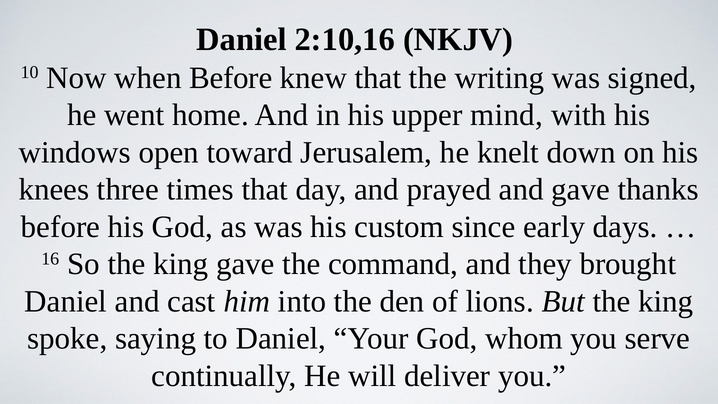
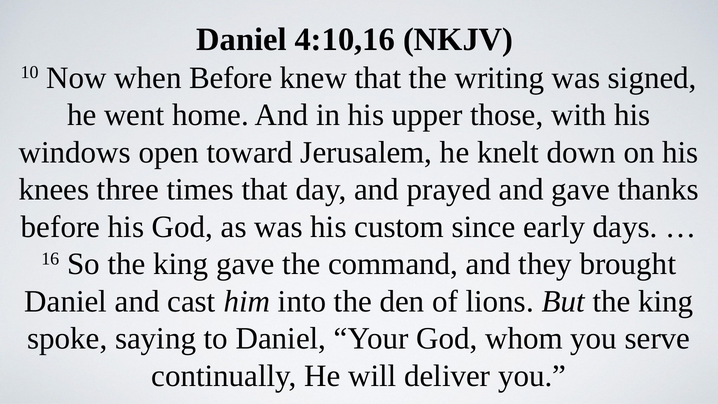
2:10,16: 2:10,16 -> 4:10,16
mind: mind -> those
